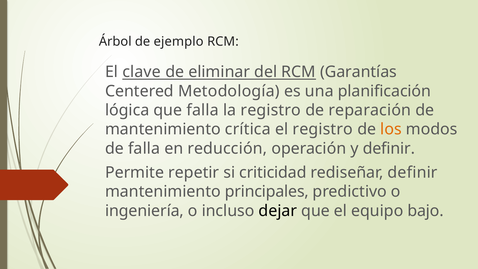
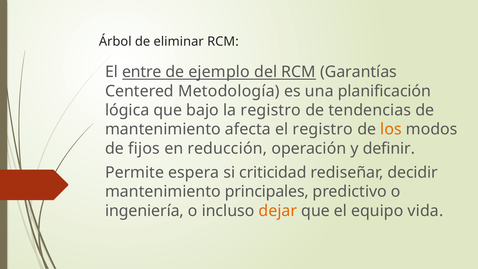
ejemplo: ejemplo -> eliminar
clave: clave -> entre
eliminar: eliminar -> ejemplo
que falla: falla -> bajo
reparación: reparación -> tendencias
crítica: crítica -> afecta
de falla: falla -> fijos
repetir: repetir -> espera
rediseñar definir: definir -> decidir
dejar colour: black -> orange
bajo: bajo -> vida
